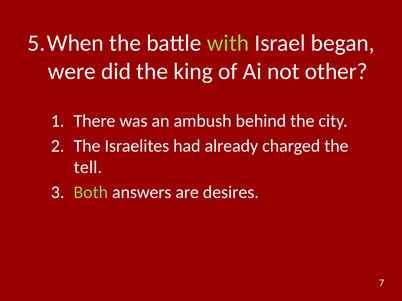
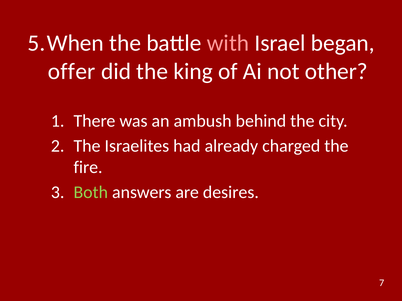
with colour: light green -> pink
were: were -> offer
tell: tell -> fire
